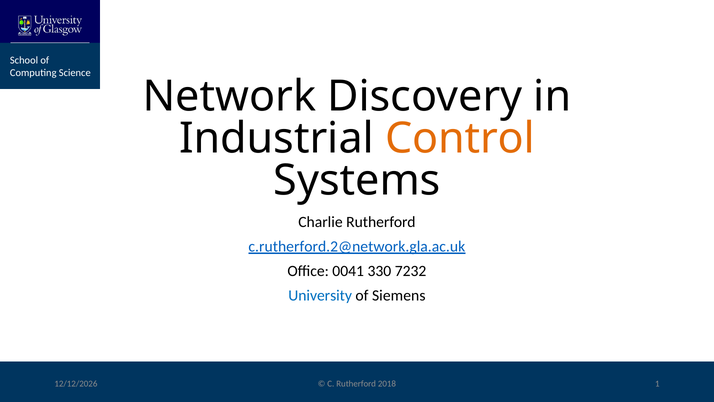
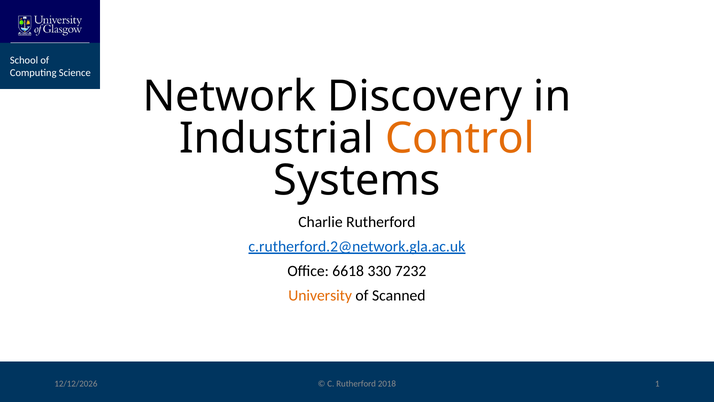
0041: 0041 -> 6618
University colour: blue -> orange
Siemens: Siemens -> Scanned
